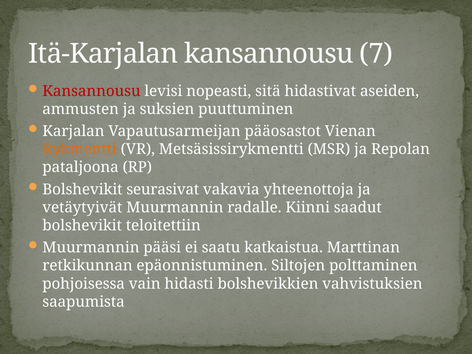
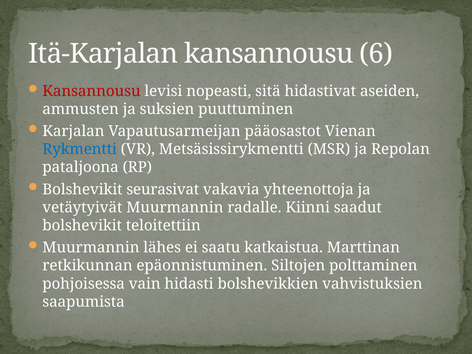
7: 7 -> 6
Rykmentti colour: orange -> blue
pääsi: pääsi -> lähes
